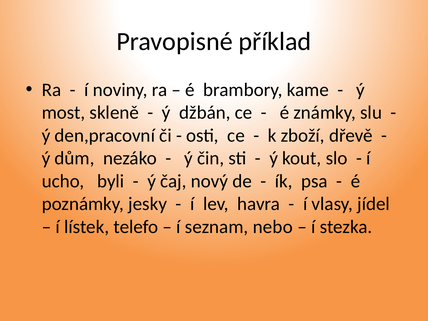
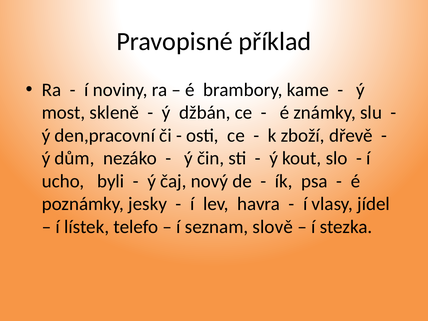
nebo: nebo -> slově
